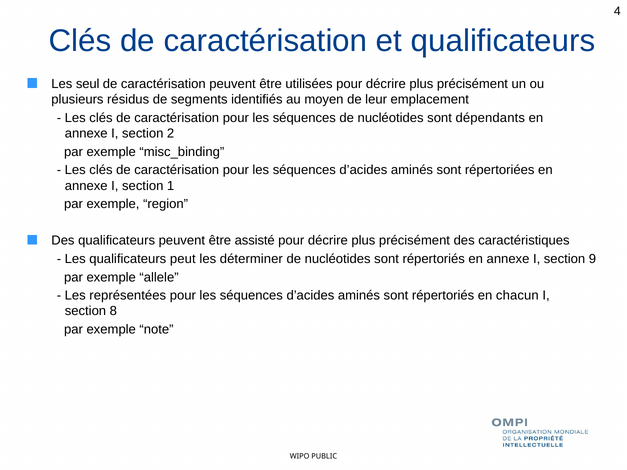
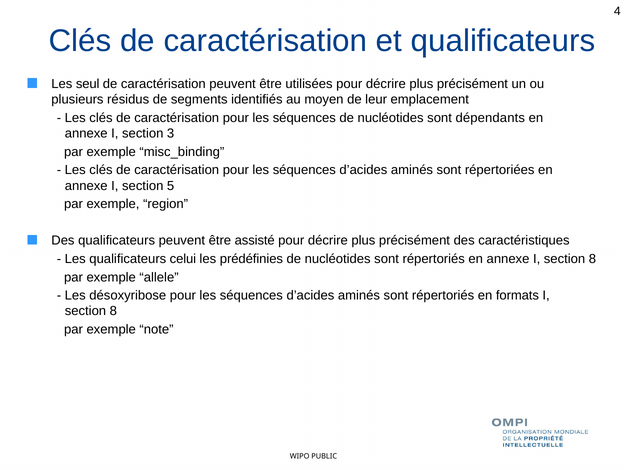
2: 2 -> 3
1: 1 -> 5
peut: peut -> celui
déterminer: déterminer -> prédéfinies
annexe I section 9: 9 -> 8
représentées: représentées -> désoxyribose
chacun: chacun -> formats
